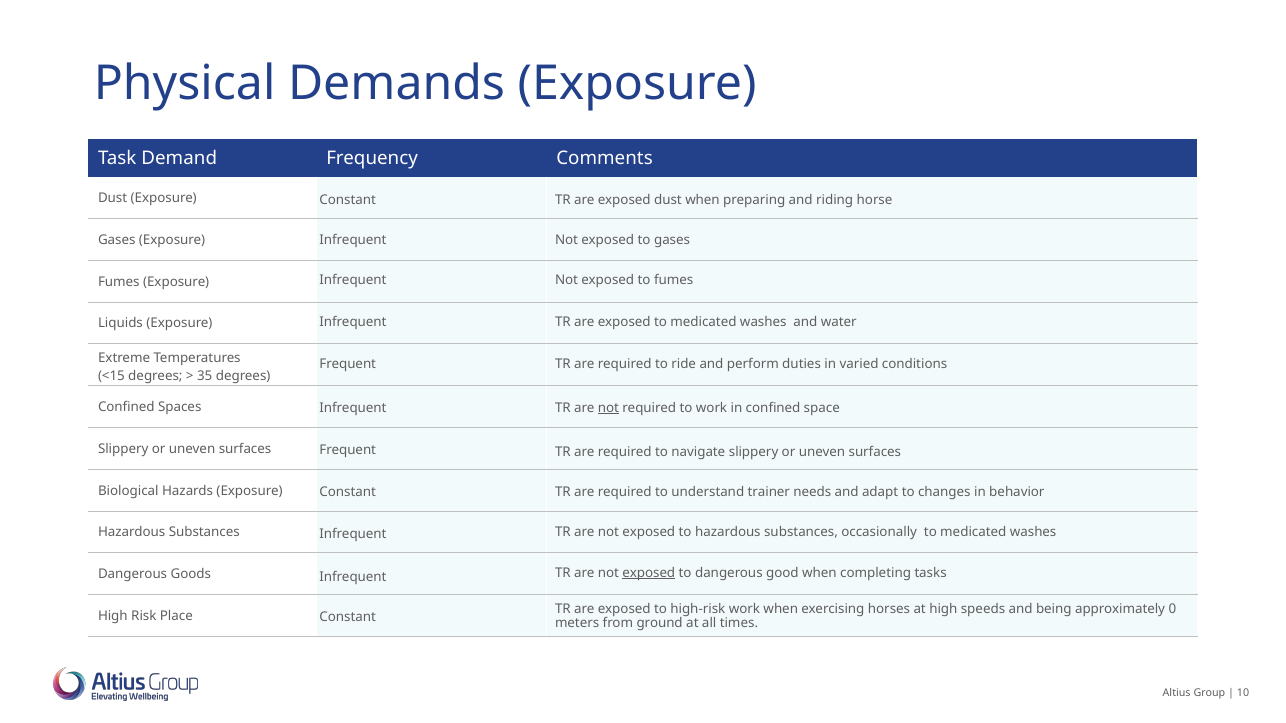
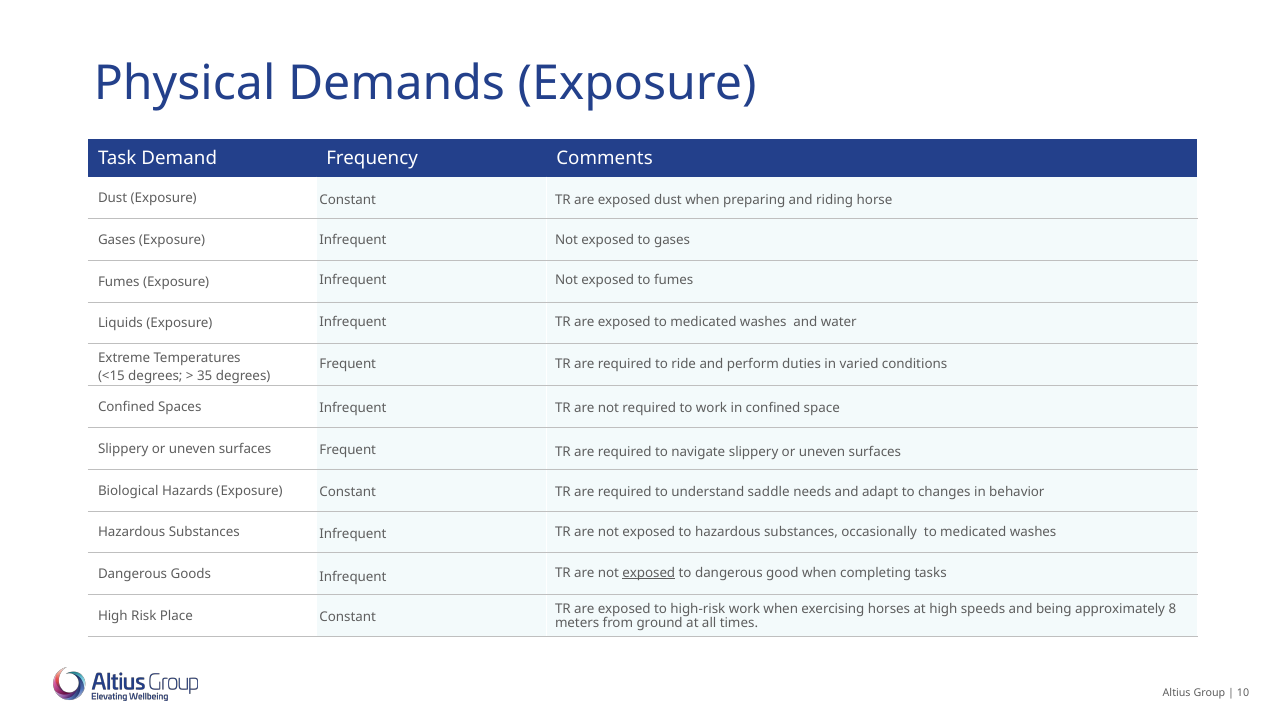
not at (608, 408) underline: present -> none
trainer: trainer -> saddle
0: 0 -> 8
